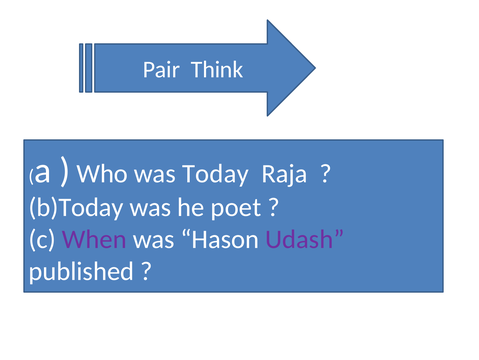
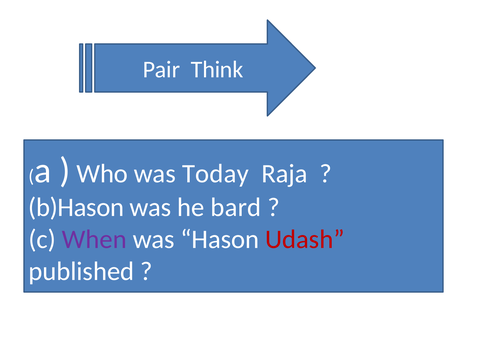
b)Today: b)Today -> b)Hason
poet: poet -> bard
Udash colour: purple -> red
